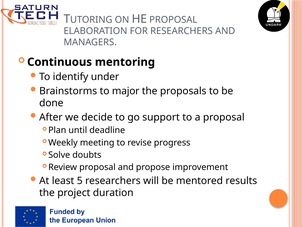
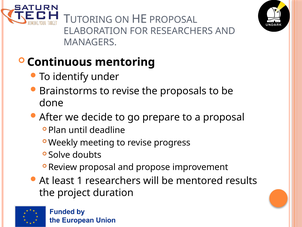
Brainstorms to major: major -> revise
support: support -> prepare
5: 5 -> 1
